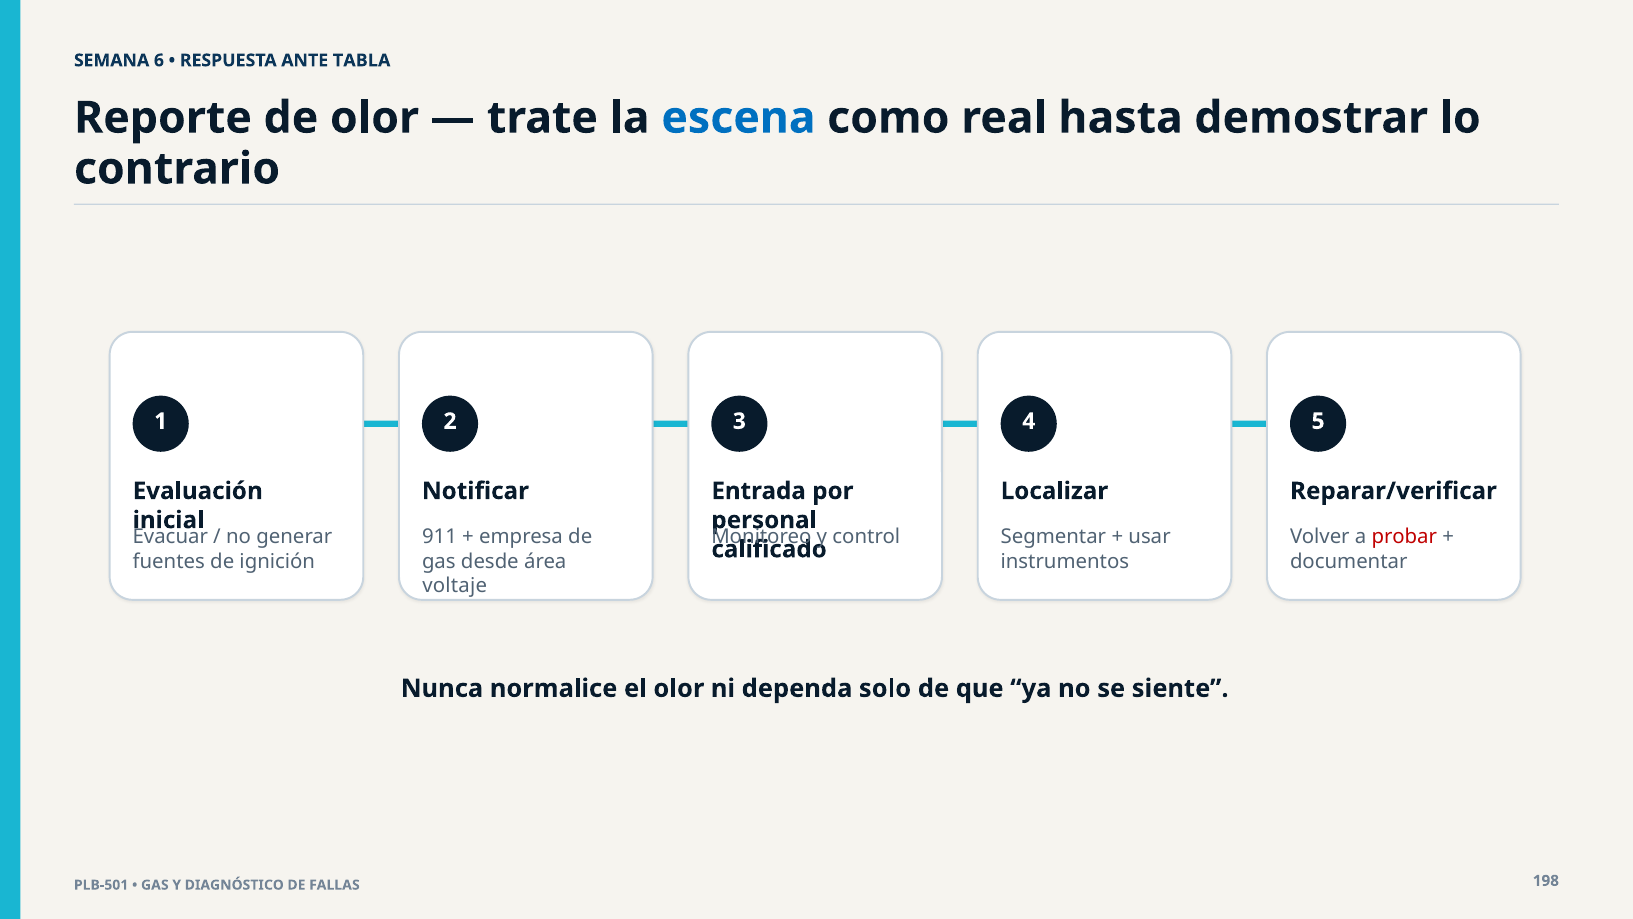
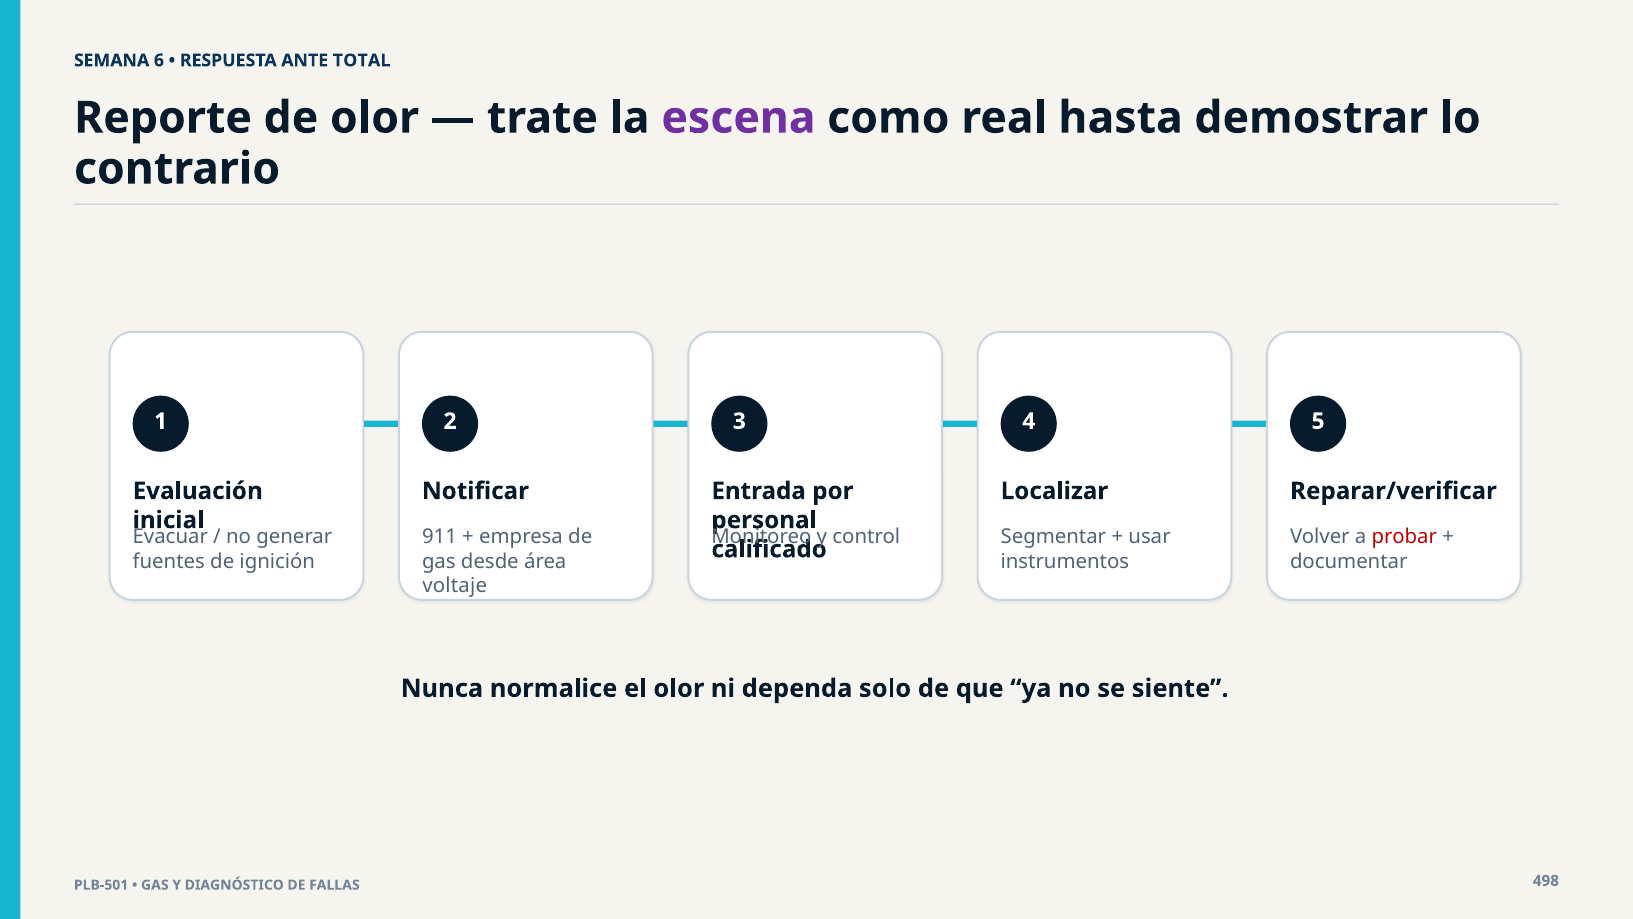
TABLA: TABLA -> TOTAL
escena colour: blue -> purple
198: 198 -> 498
